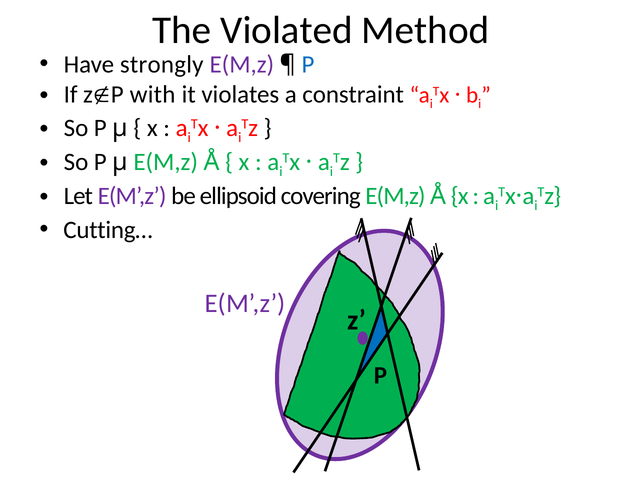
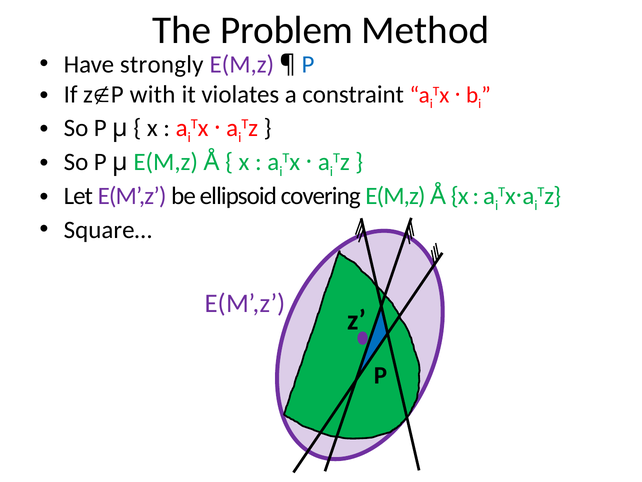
Violated: Violated -> Problem
Cutting…: Cutting… -> Square…
